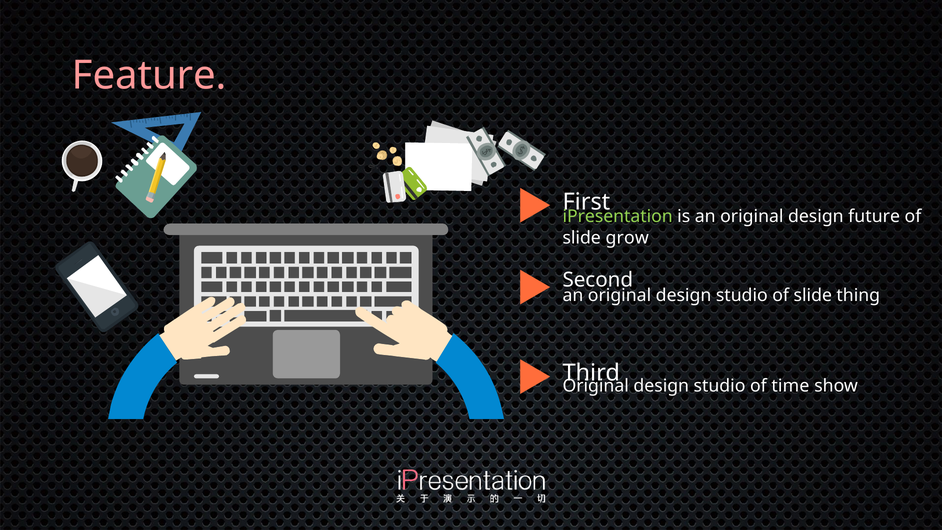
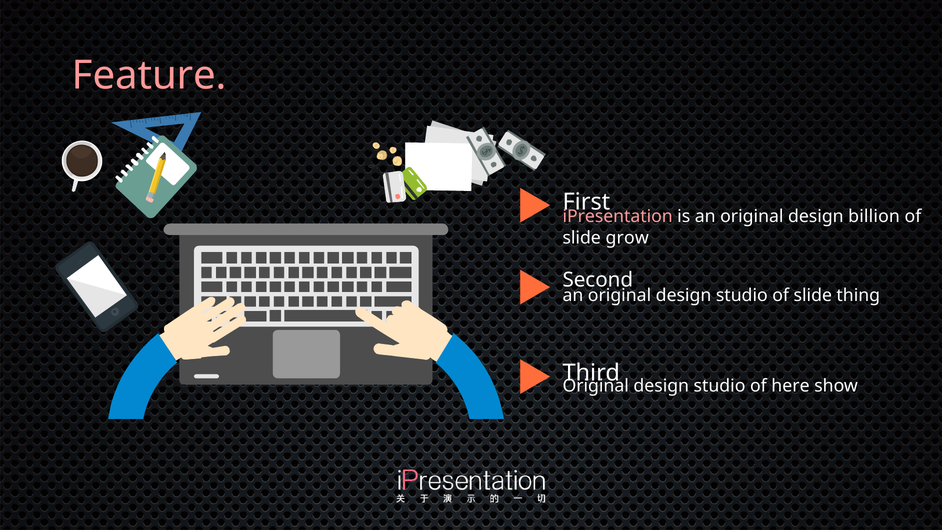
iPresentation colour: light green -> pink
future: future -> billion
time: time -> here
